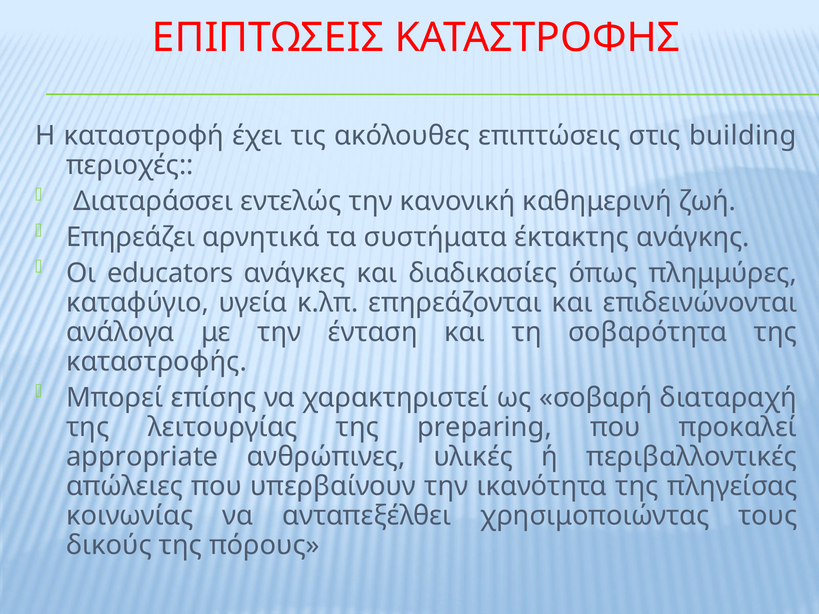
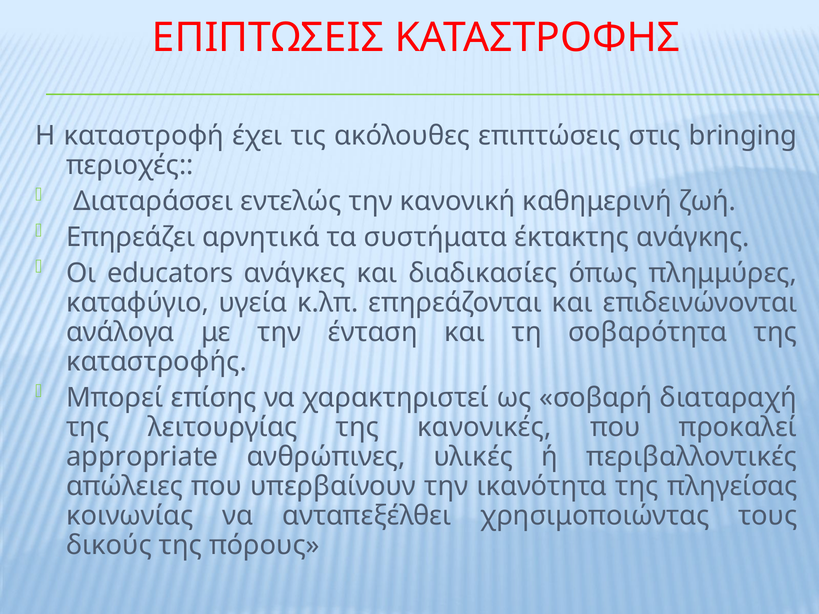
building: building -> bringing
preparing: preparing -> κανονικές
